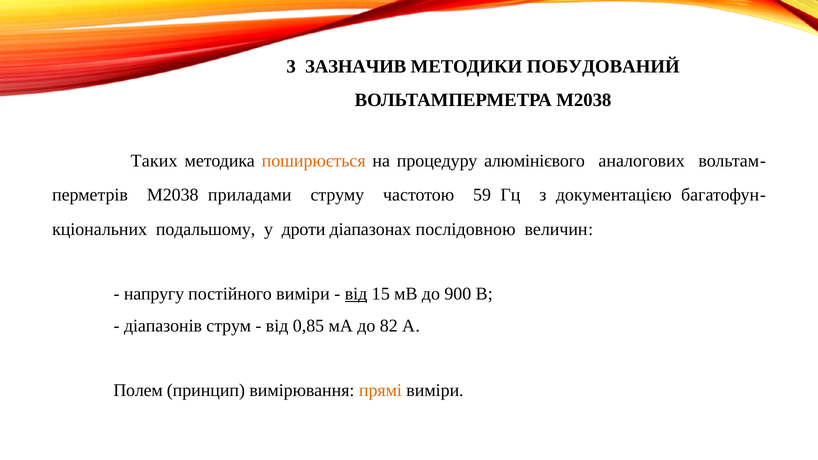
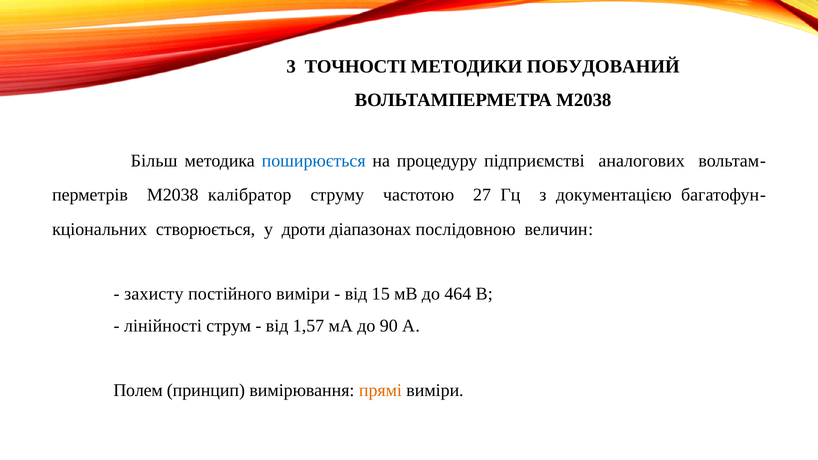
ЗАЗНАЧИВ: ЗАЗНАЧИВ -> ТОЧНОСТІ
Таких: Таких -> Більш
поширюється colour: orange -> blue
алюмінієвого: алюмінієвого -> підприємстві
приладами: приладами -> калібратор
59: 59 -> 27
подальшому: подальшому -> створюється
напругу: напругу -> захисту
від at (356, 294) underline: present -> none
900: 900 -> 464
діапазонів: діапазонів -> лінійності
0,85: 0,85 -> 1,57
82: 82 -> 90
